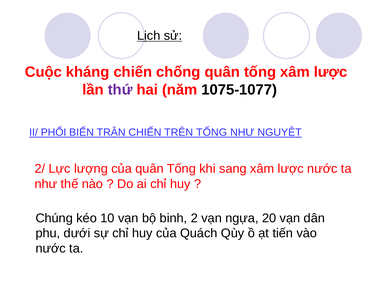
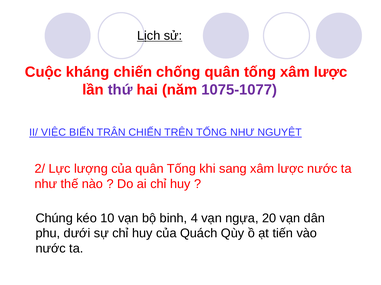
1075-1077 colour: black -> purple
PHỐI: PHỐI -> VIỆC
2: 2 -> 4
